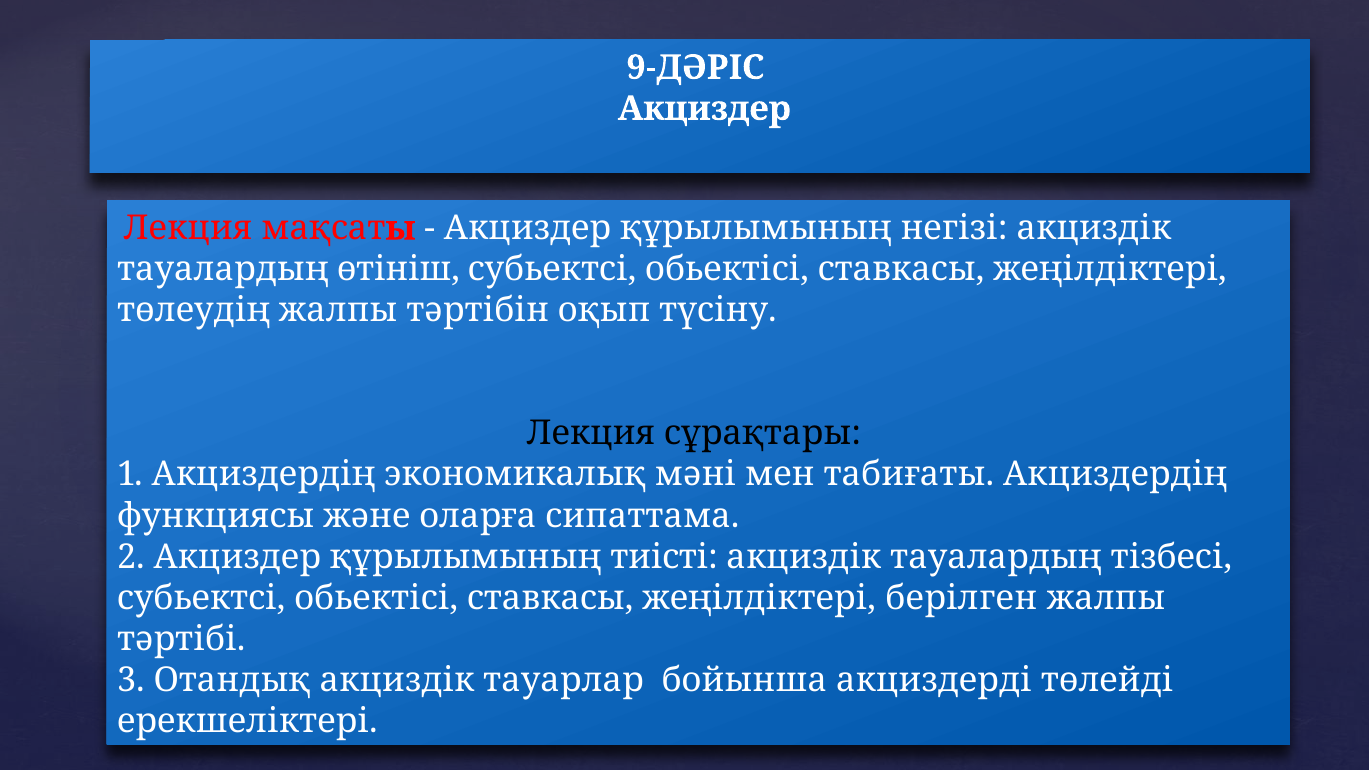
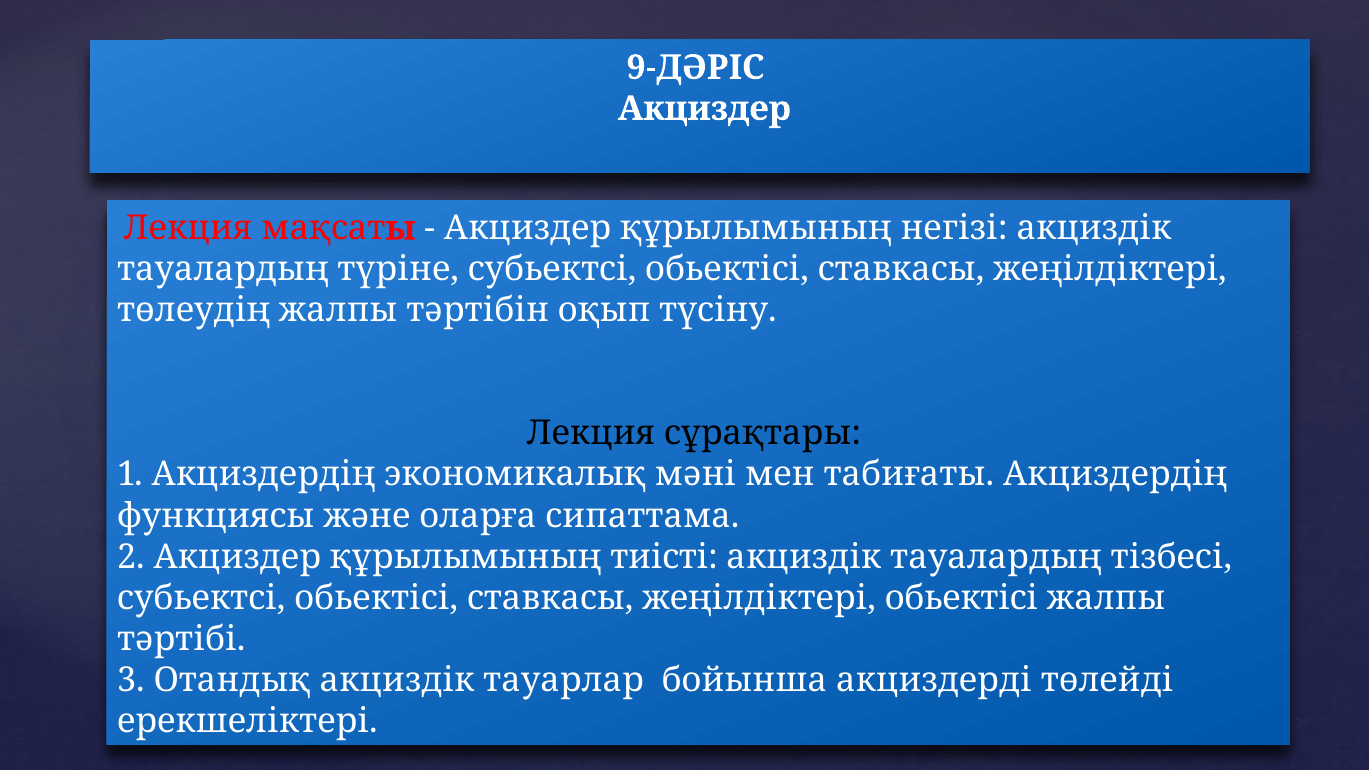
өтініш: өтініш -> түріне
жеңілдіктері берiлген: берiлген -> обьектісі
